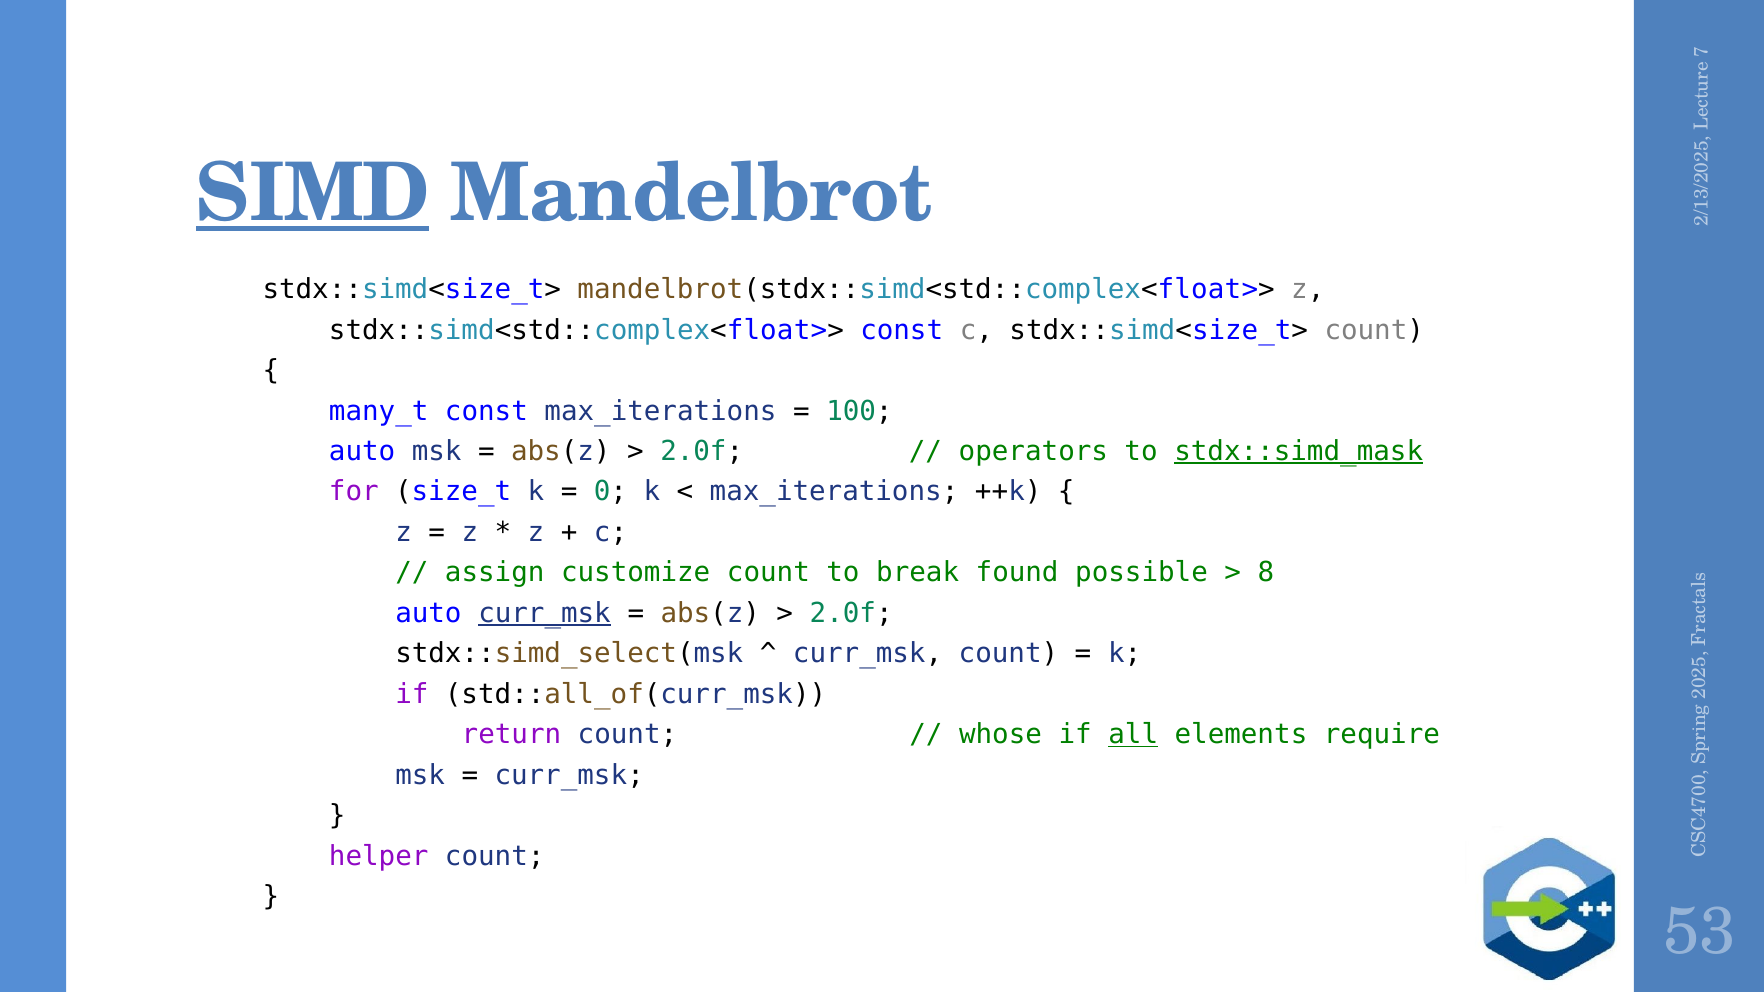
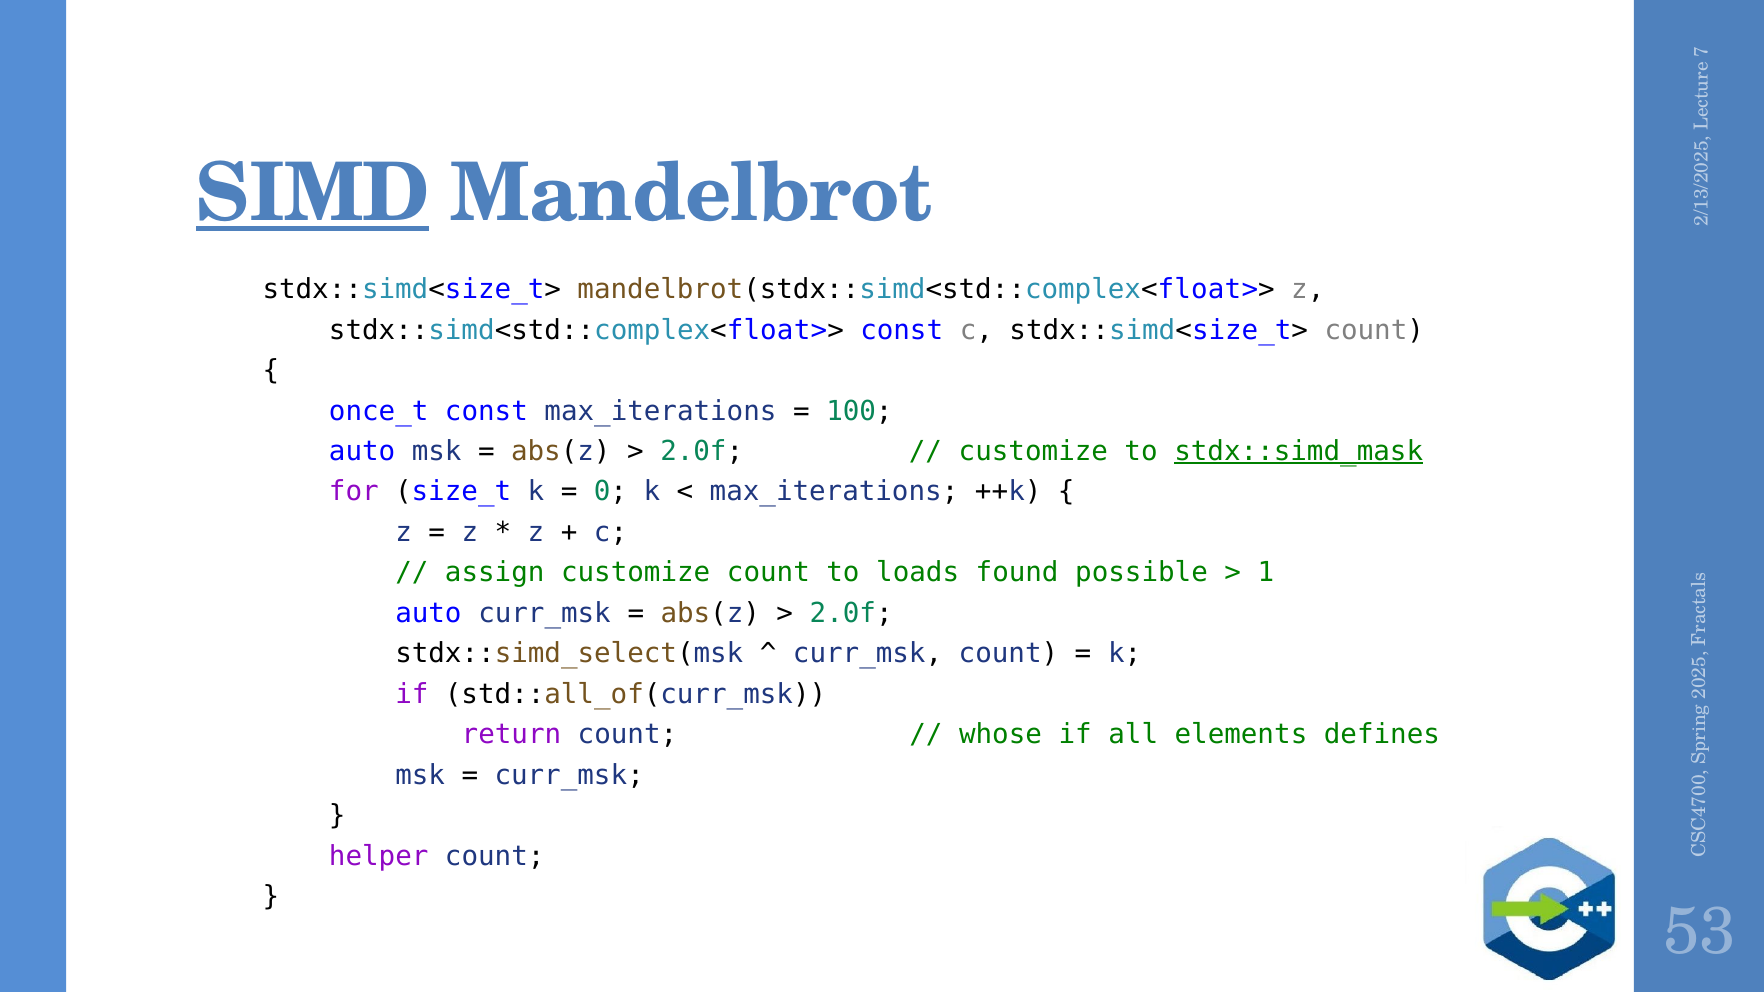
many_t: many_t -> once_t
operators at (1033, 452): operators -> customize
break: break -> loads
8 at (1266, 573): 8 -> 1
curr_msk at (545, 613) underline: present -> none
all underline: present -> none
require: require -> defines
